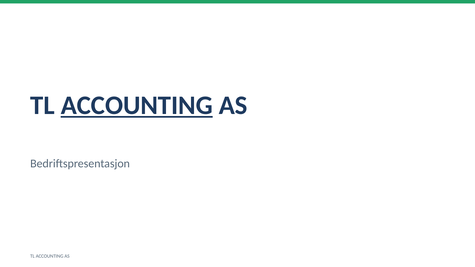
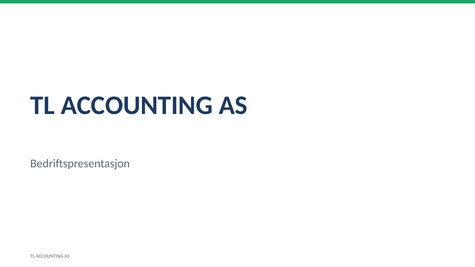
ACCOUNTING at (137, 105) underline: present -> none
